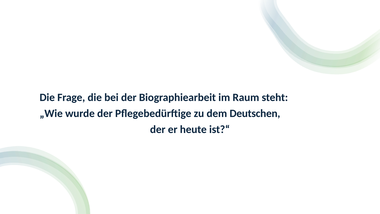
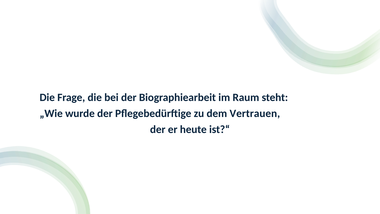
Deutschen: Deutschen -> Vertrauen
